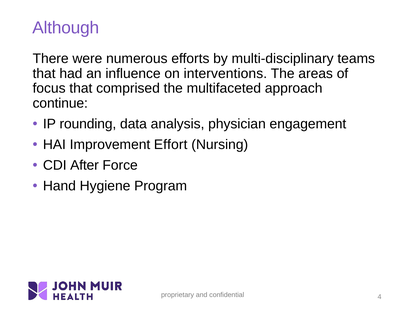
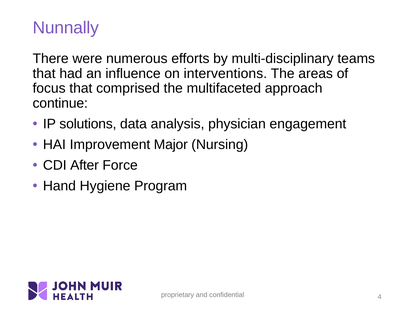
Although: Although -> Nunnally
rounding: rounding -> solutions
Effort: Effort -> Major
